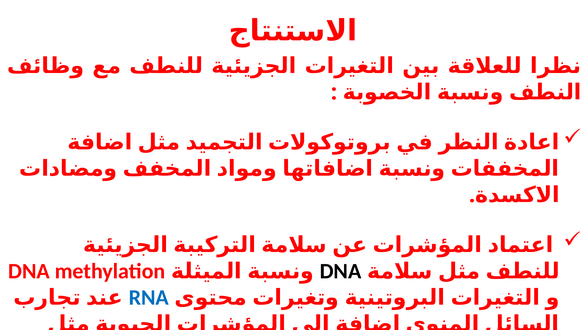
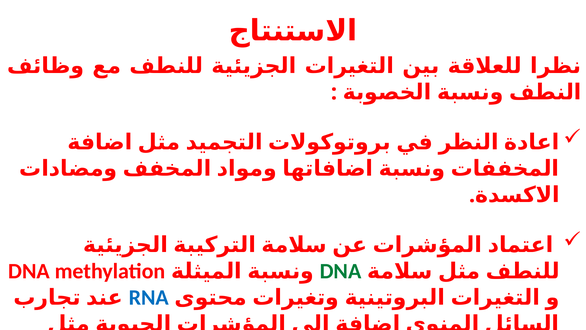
DNA at (341, 271) colour: black -> green
